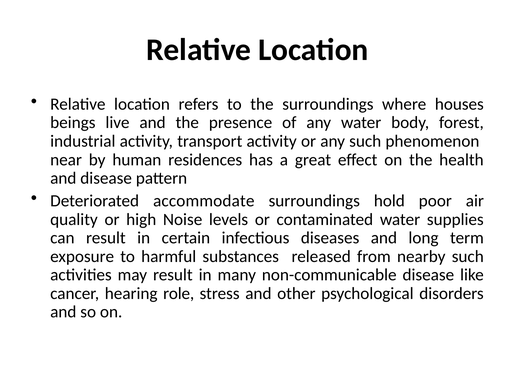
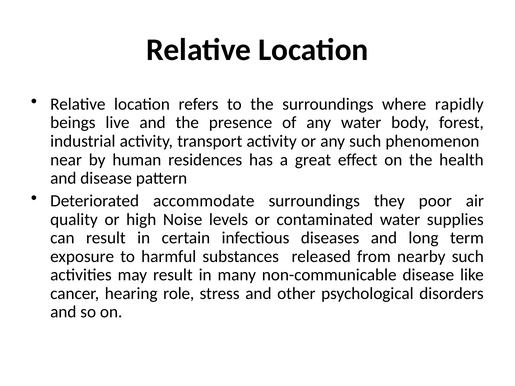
houses: houses -> rapidly
hold: hold -> they
